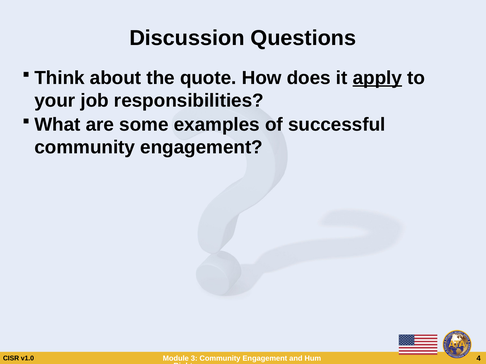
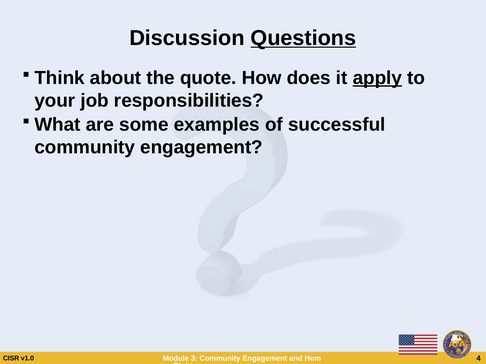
Questions underline: none -> present
